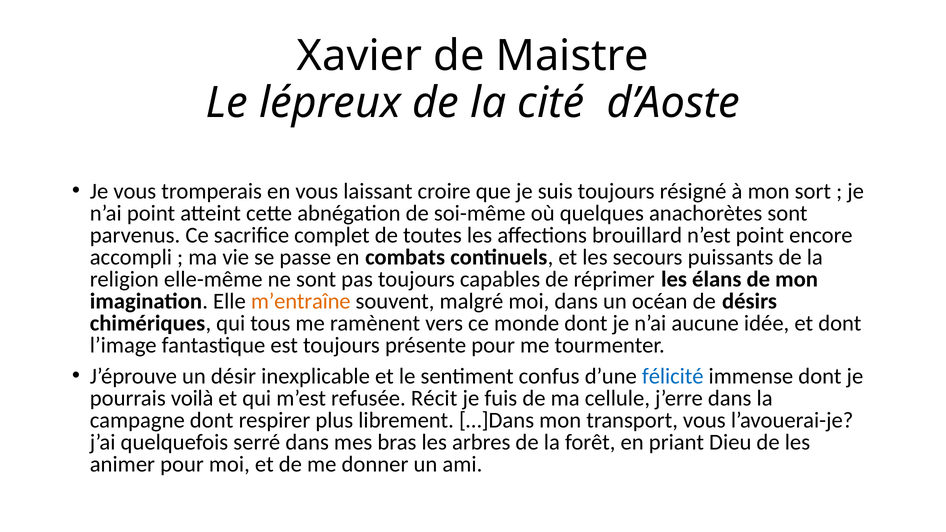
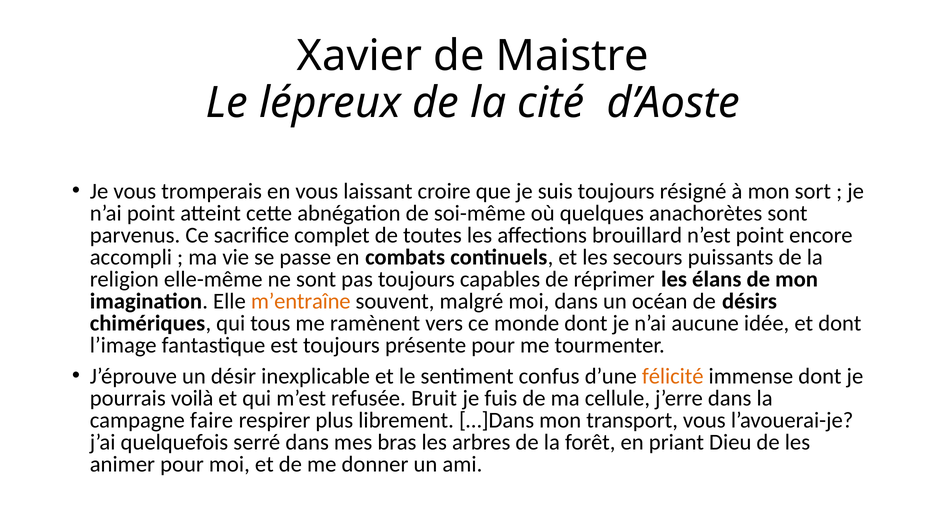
félicité colour: blue -> orange
Récit: Récit -> Bruit
campagne dont: dont -> faire
